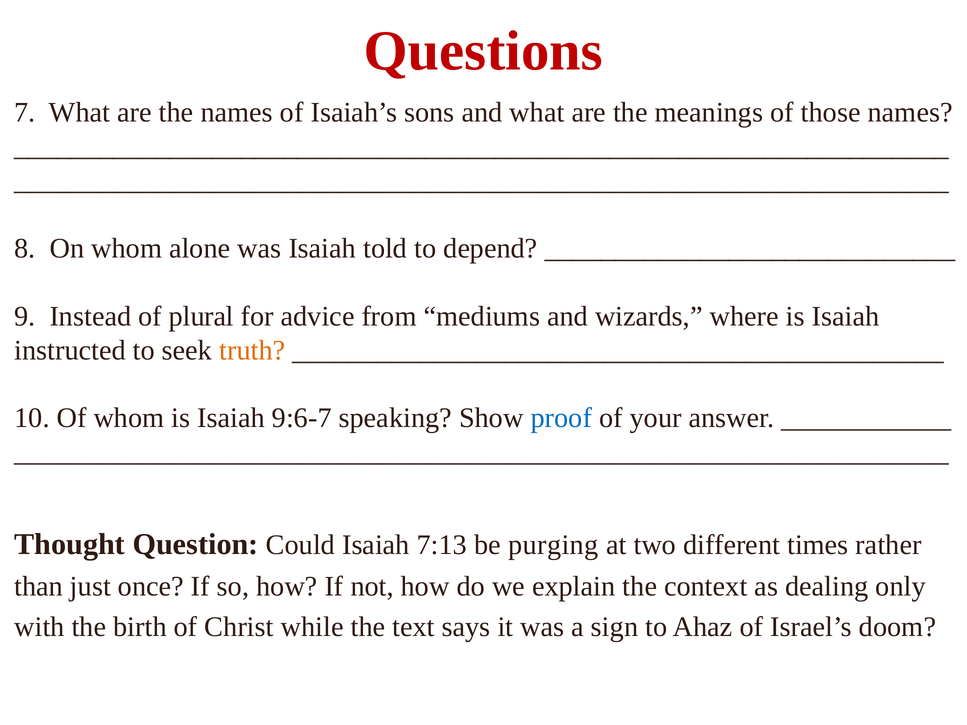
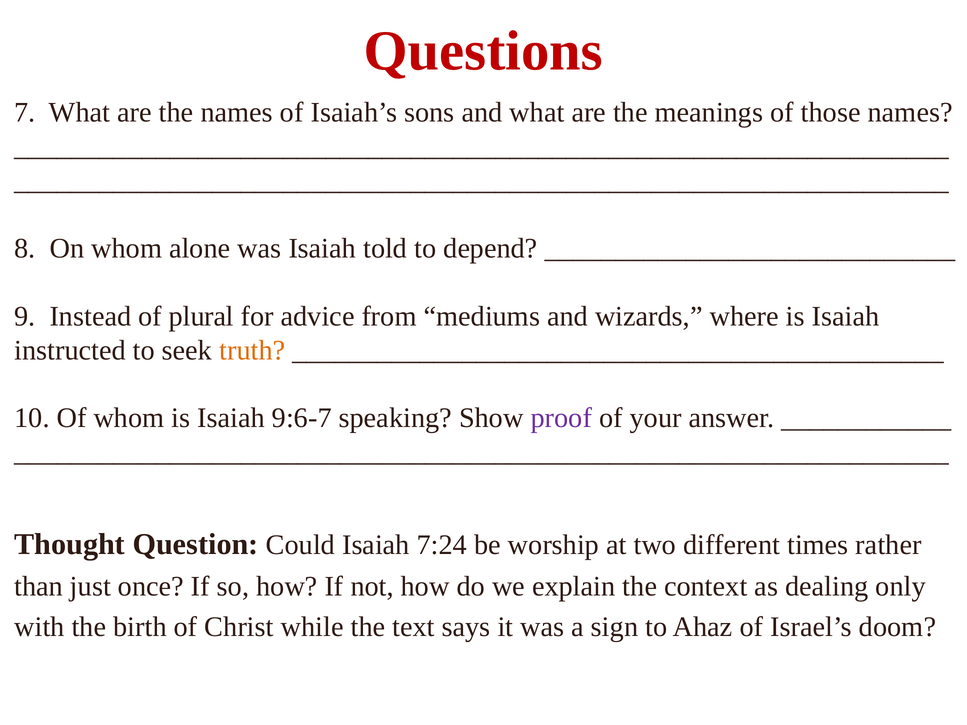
proof colour: blue -> purple
7:13: 7:13 -> 7:24
purging: purging -> worship
